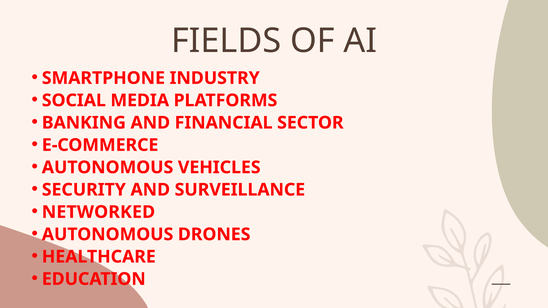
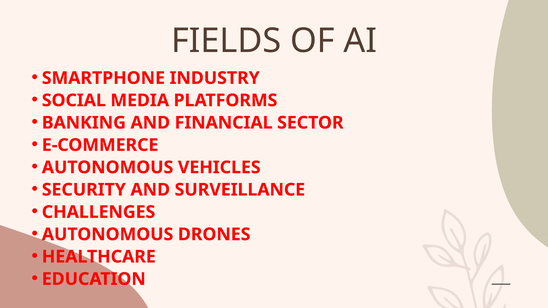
NETWORKED: NETWORKED -> CHALLENGES
